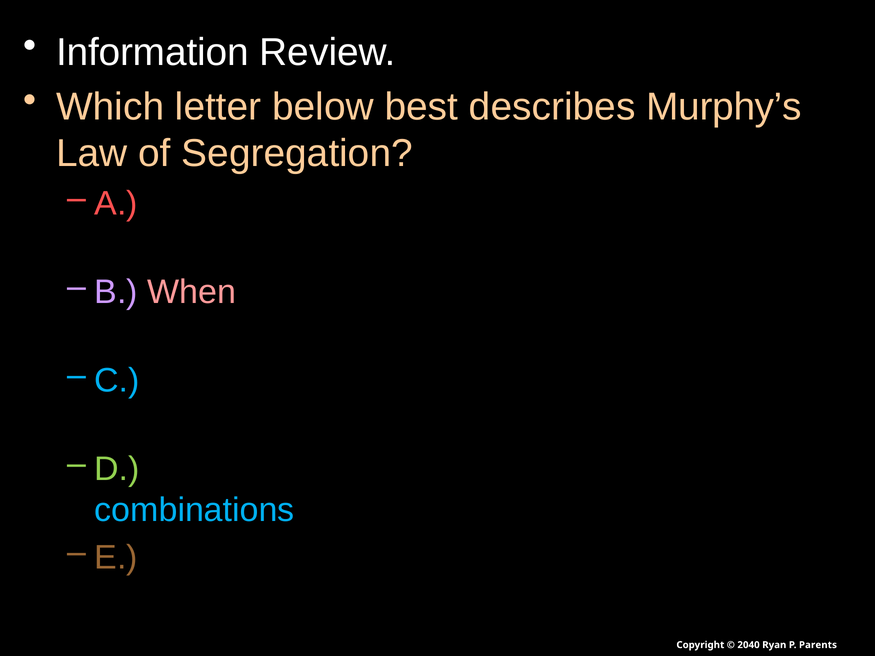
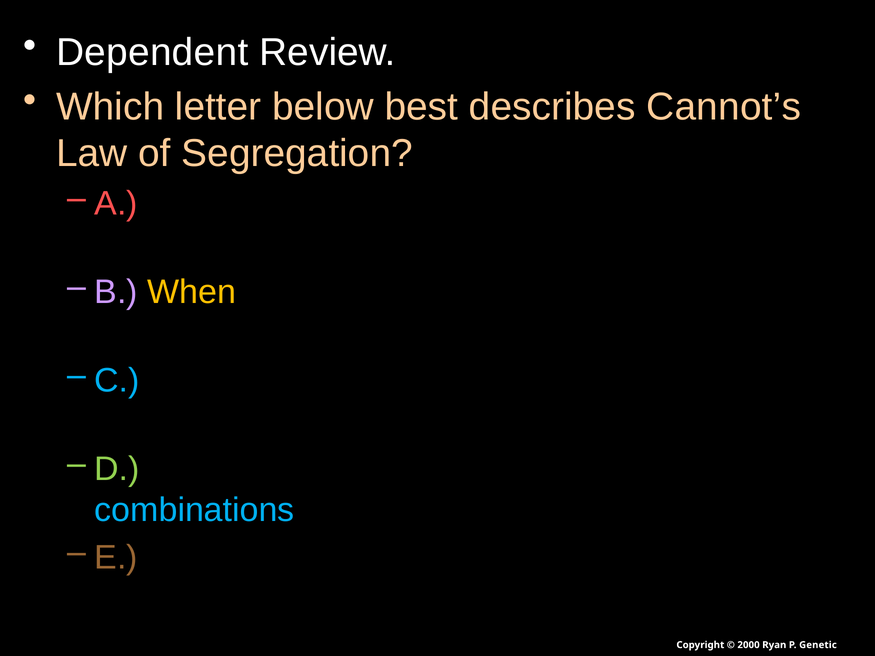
Information at (152, 52): Information -> Dependent
Murphy’s: Murphy’s -> Cannot’s
When at (192, 292) colour: pink -> yellow
2040: 2040 -> 2000
P Parents: Parents -> Genetic
